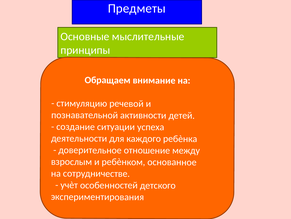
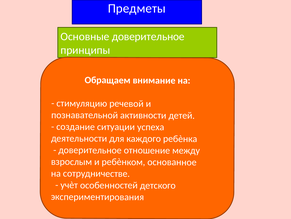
Основные мыслительные: мыслительные -> доверительное
